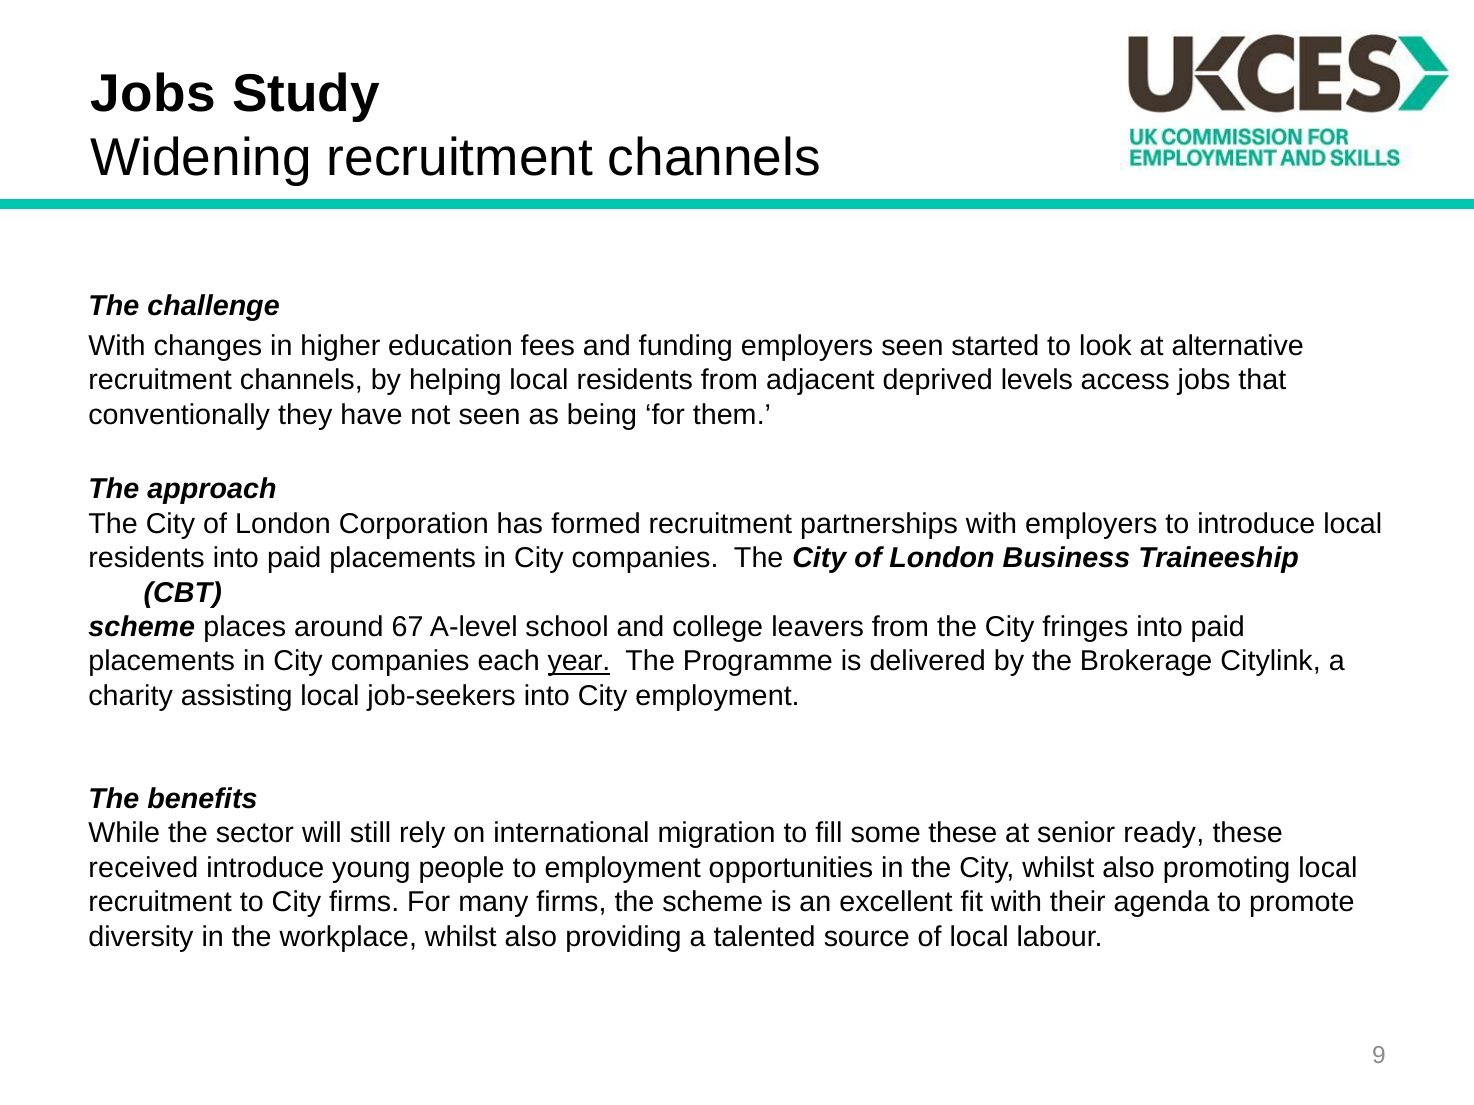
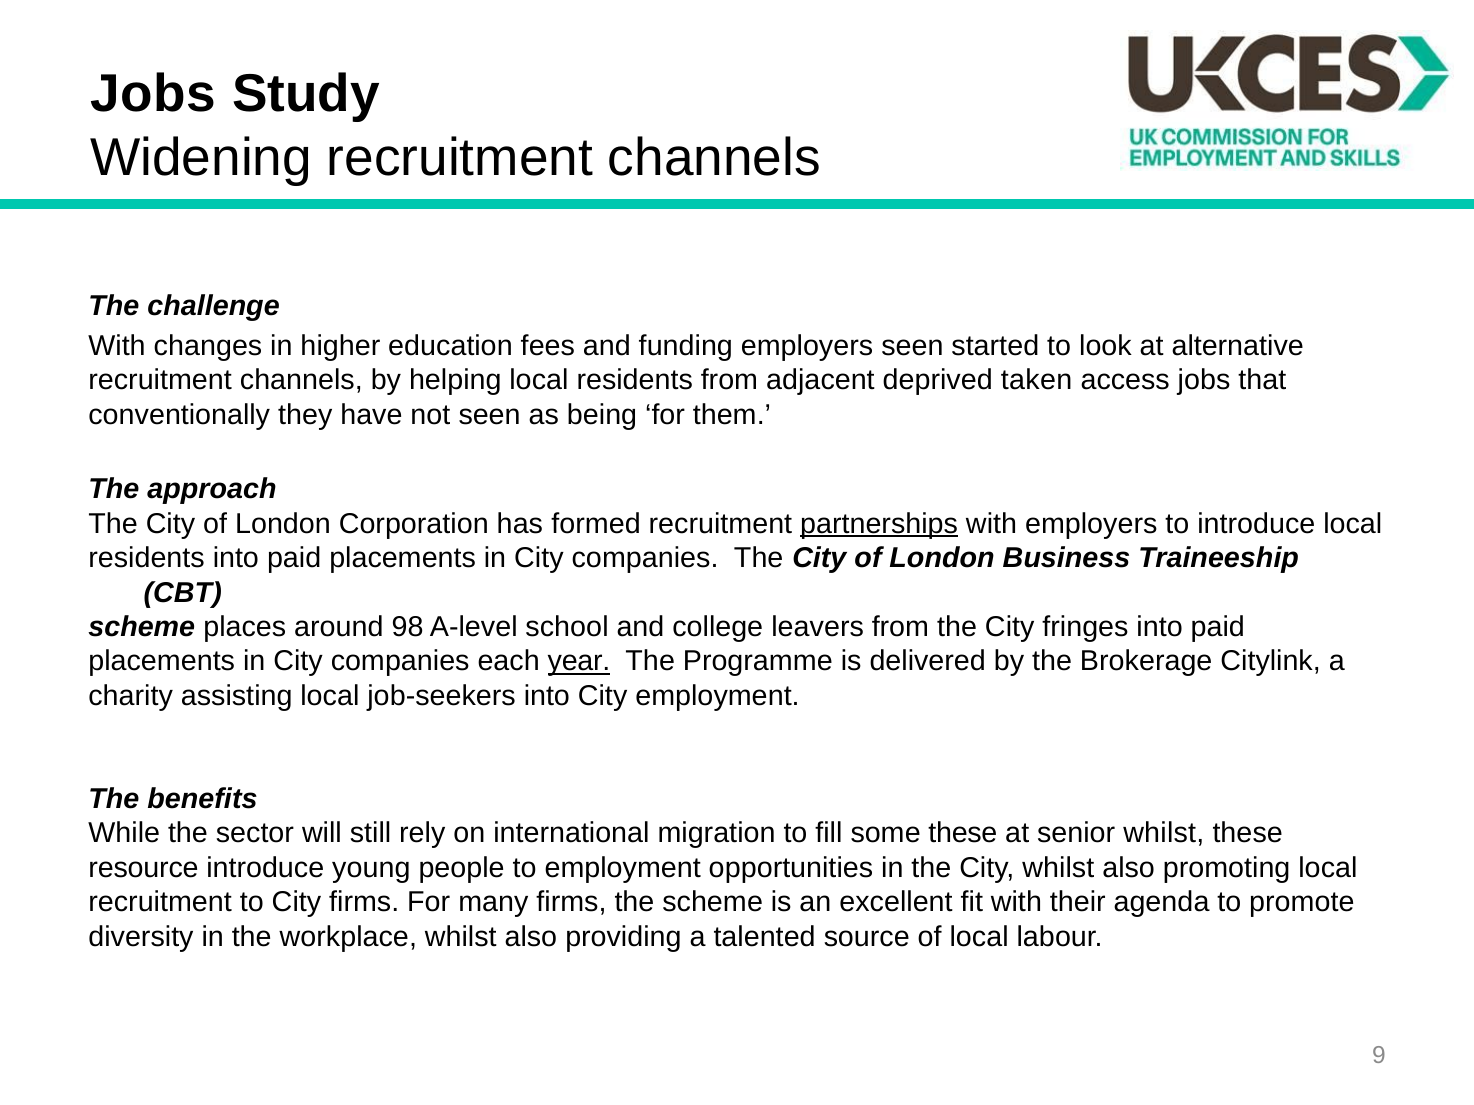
levels: levels -> taken
partnerships underline: none -> present
67: 67 -> 98
senior ready: ready -> whilst
received: received -> resource
